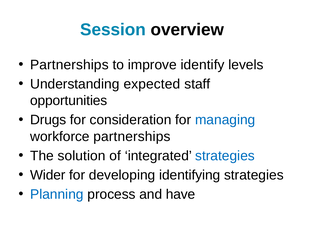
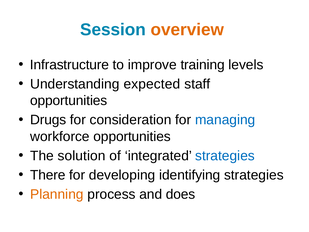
overview colour: black -> orange
Partnerships at (69, 65): Partnerships -> Infrastructure
identify: identify -> training
workforce partnerships: partnerships -> opportunities
Wider: Wider -> There
Planning colour: blue -> orange
have: have -> does
